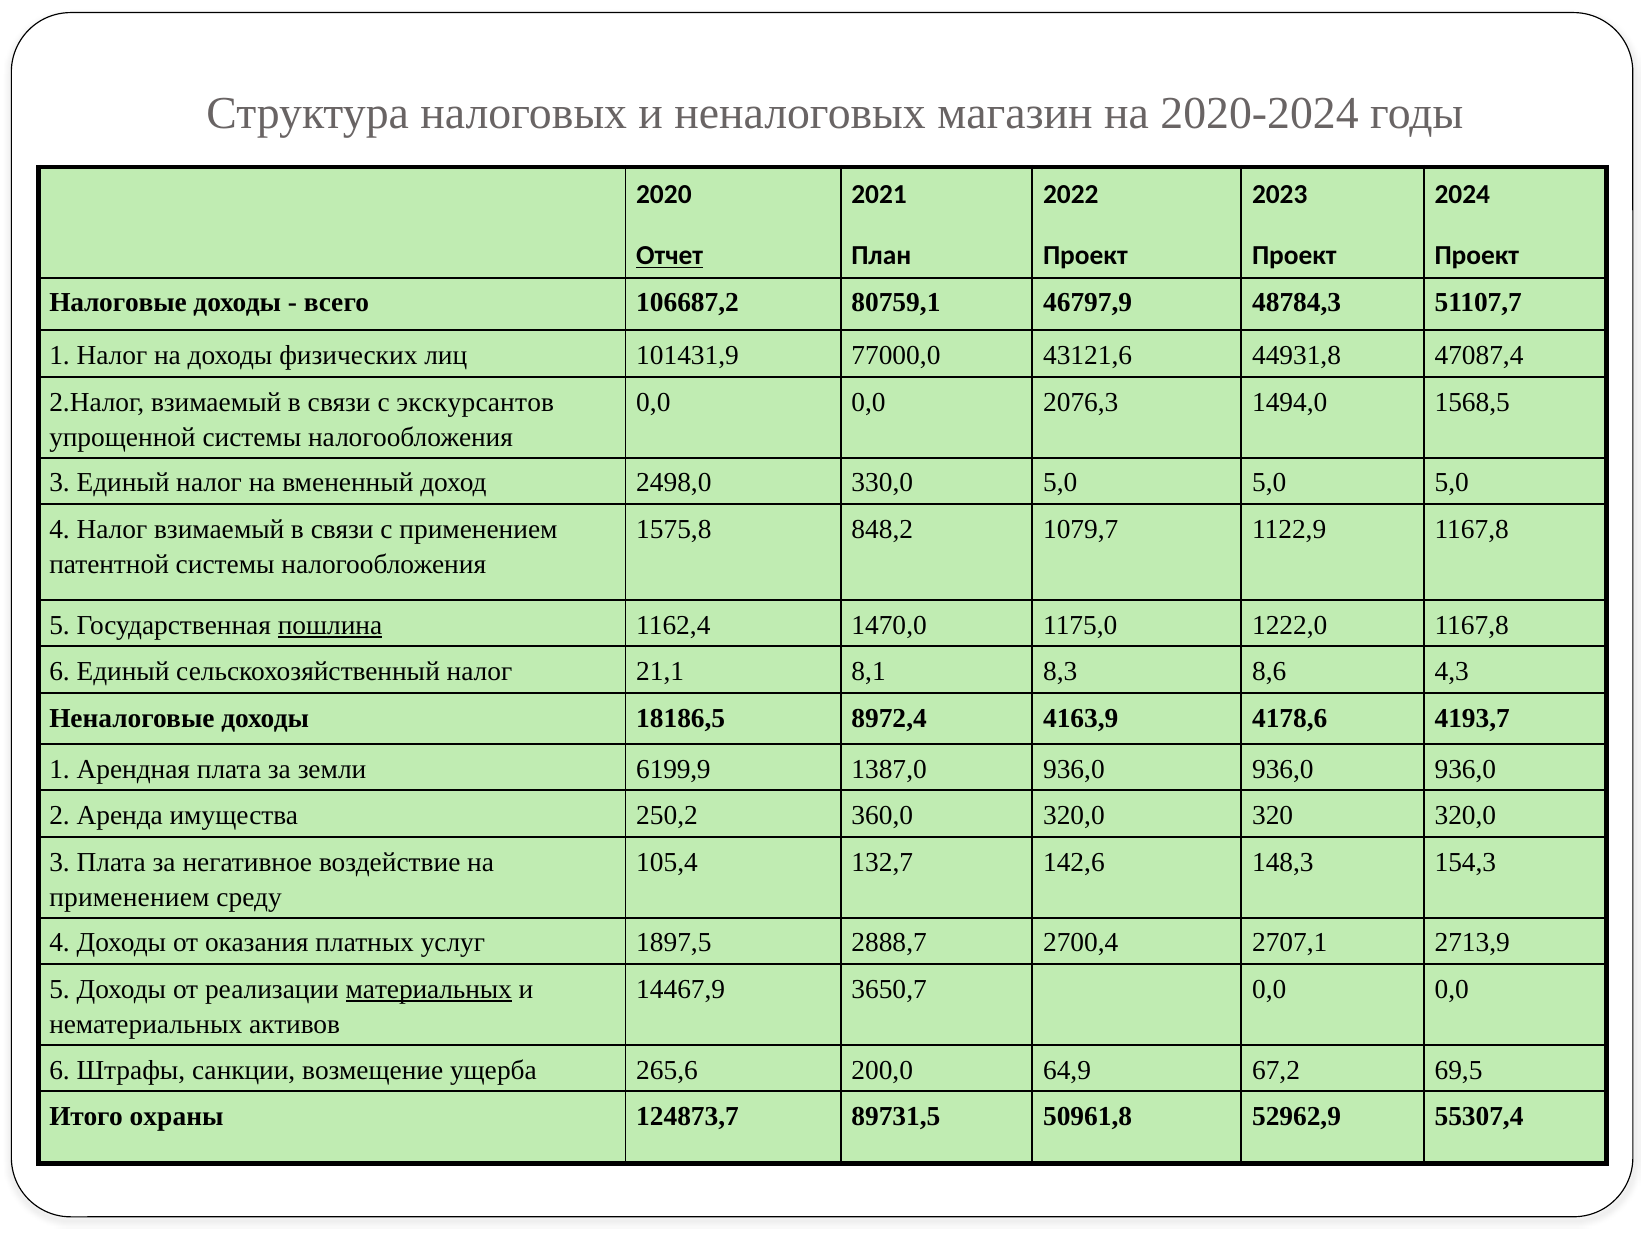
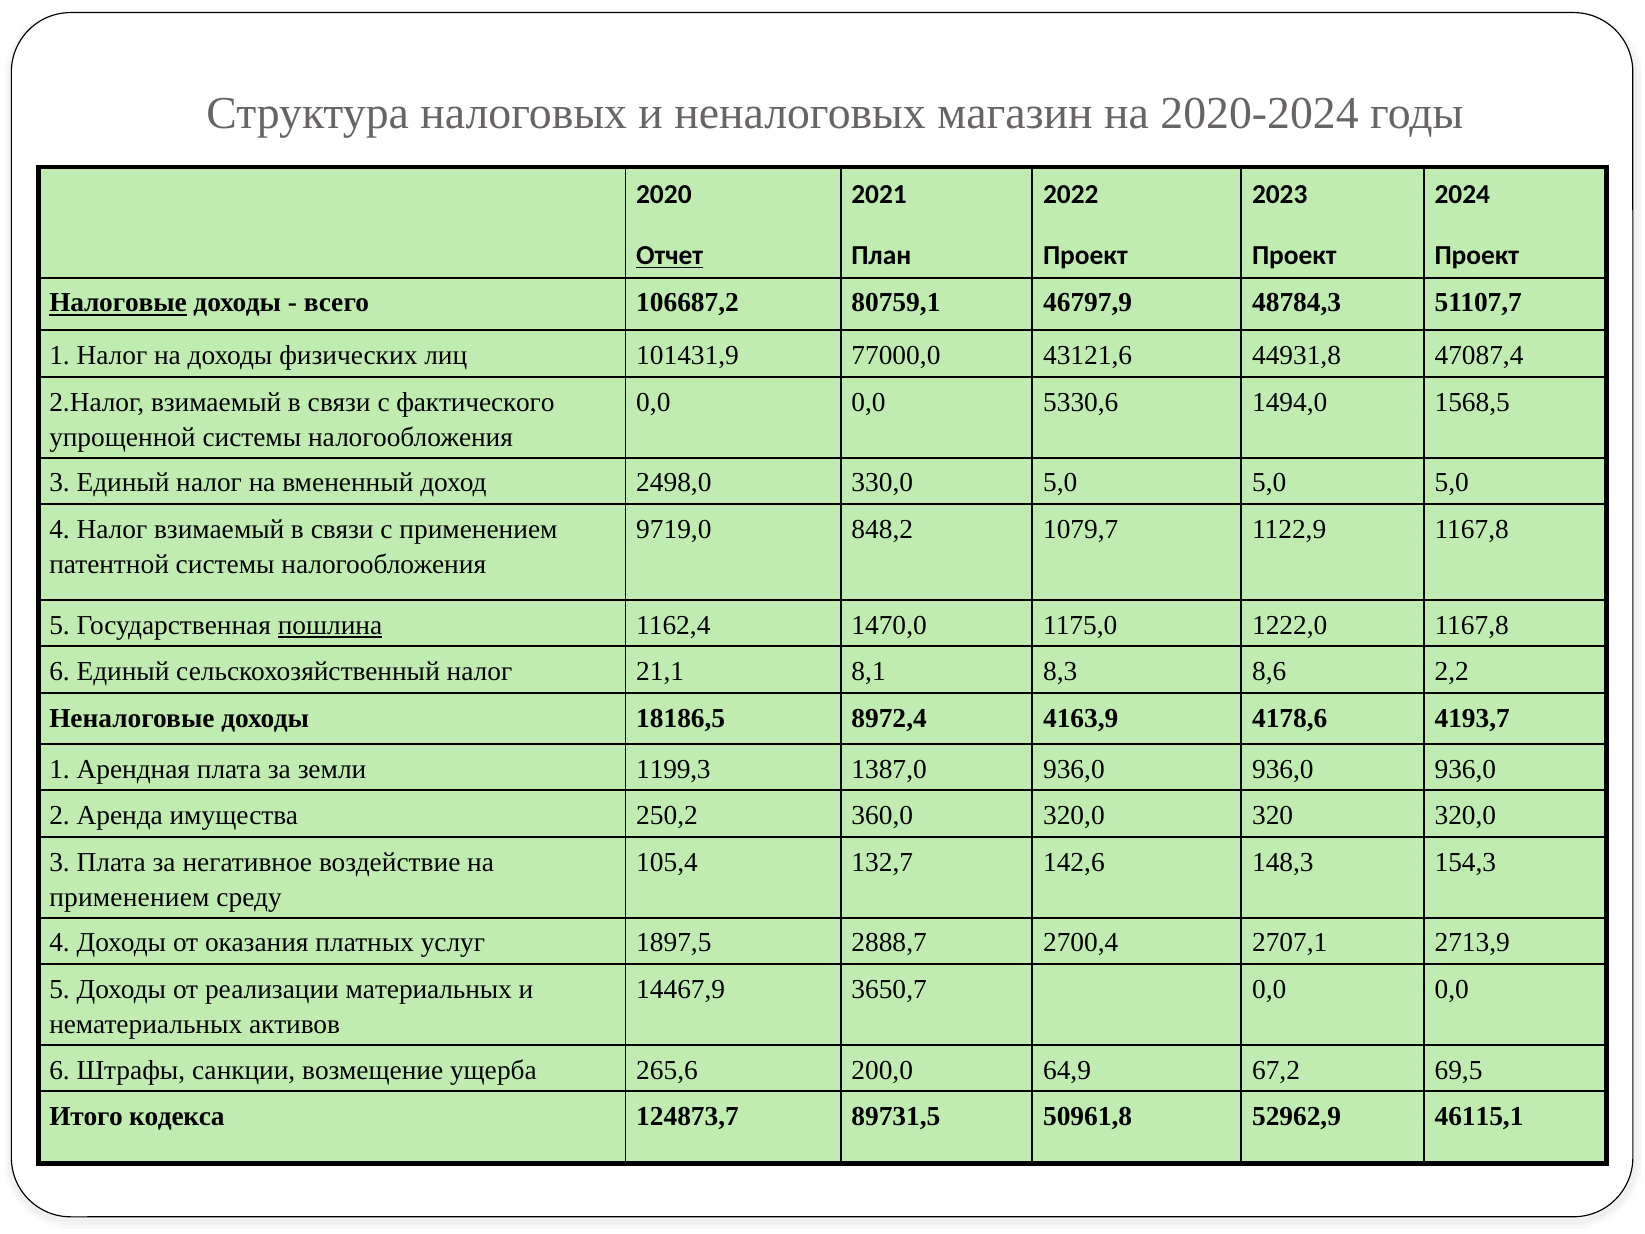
Налоговые underline: none -> present
экскурсантов: экскурсантов -> фактического
2076,3: 2076,3 -> 5330,6
1575,8: 1575,8 -> 9719,0
4,3: 4,3 -> 2,2
6199,9: 6199,9 -> 1199,3
материальных underline: present -> none
охраны: охраны -> кодекса
55307,4: 55307,4 -> 46115,1
